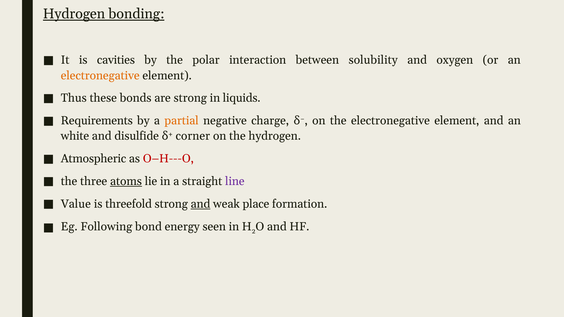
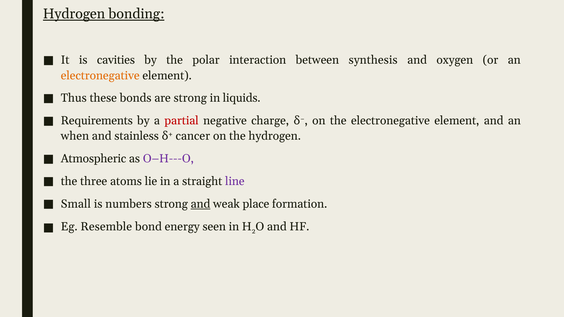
solubility: solubility -> synthesis
partial colour: orange -> red
white: white -> when
disulfide: disulfide -> stainless
corner: corner -> cancer
O–H---O colour: red -> purple
atoms underline: present -> none
Value: Value -> Small
threefold: threefold -> numbers
Following: Following -> Resemble
